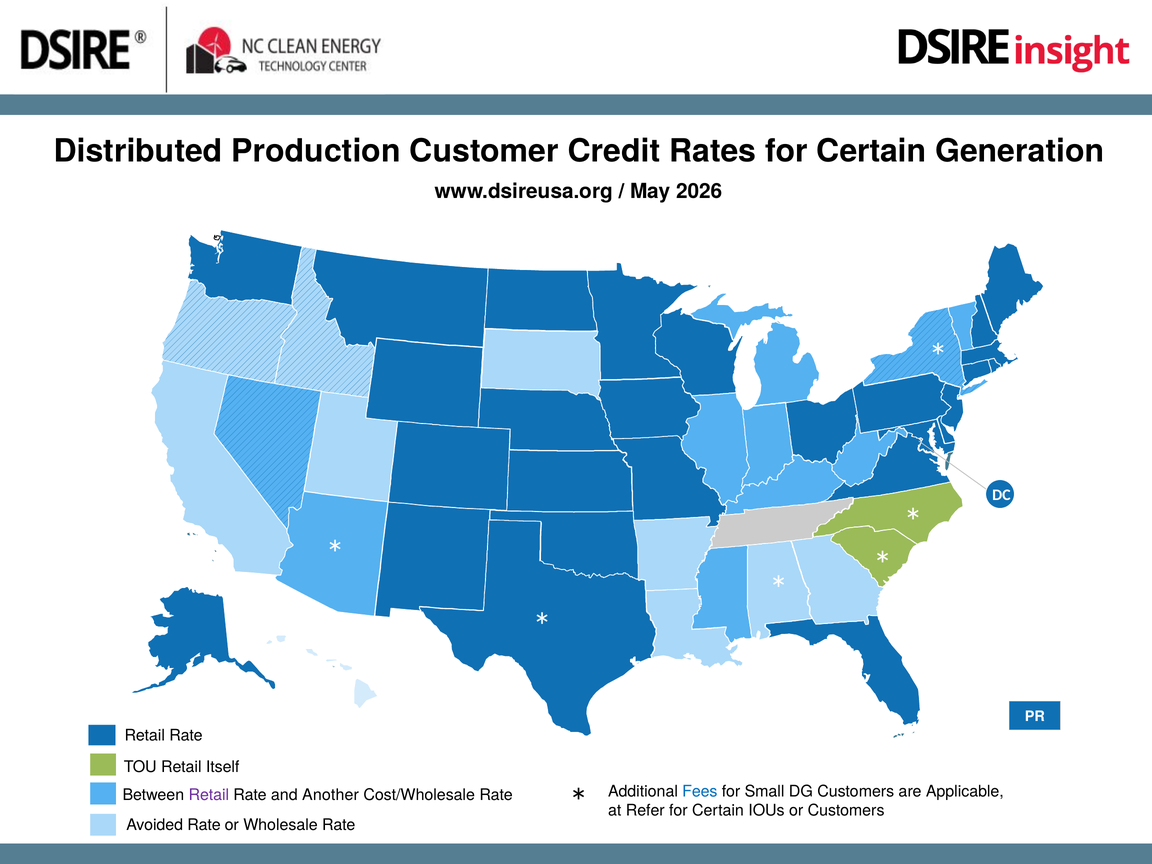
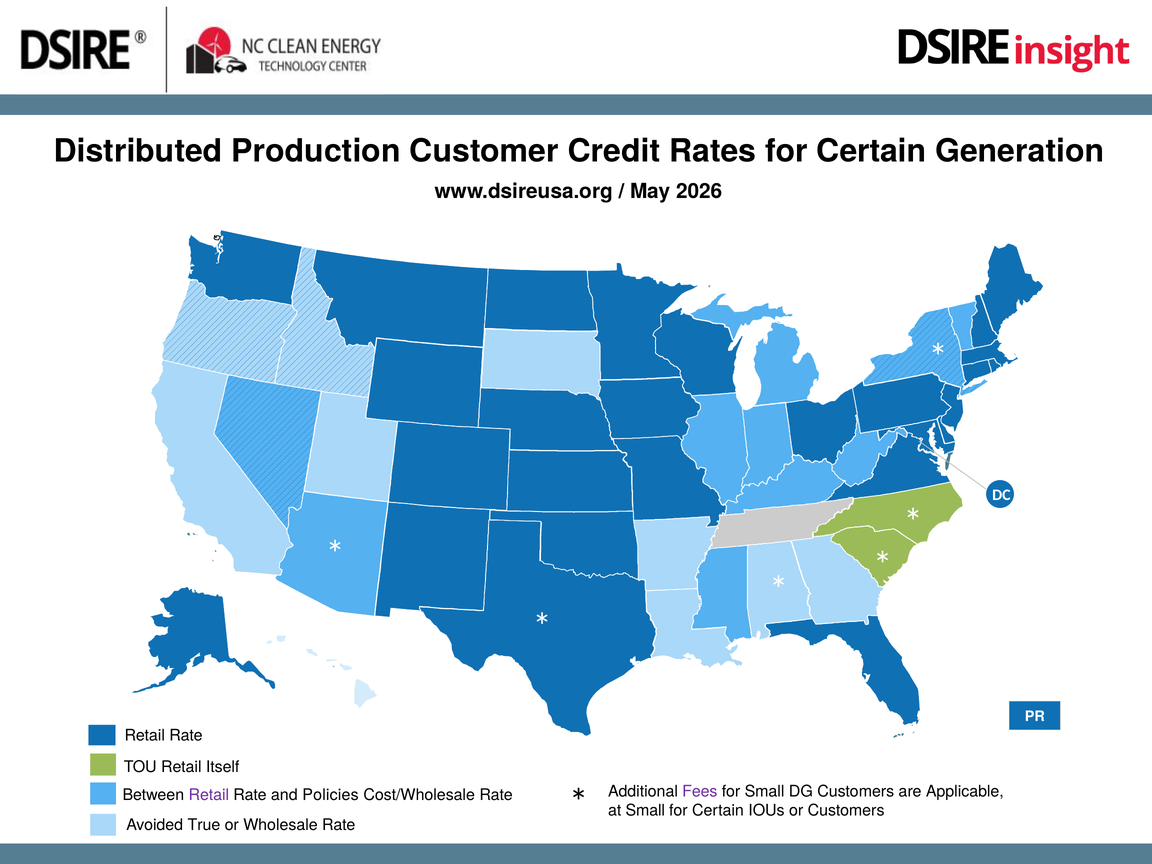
Fees colour: blue -> purple
Another: Another -> Policies
at Refer: Refer -> Small
Avoided Rate: Rate -> True
